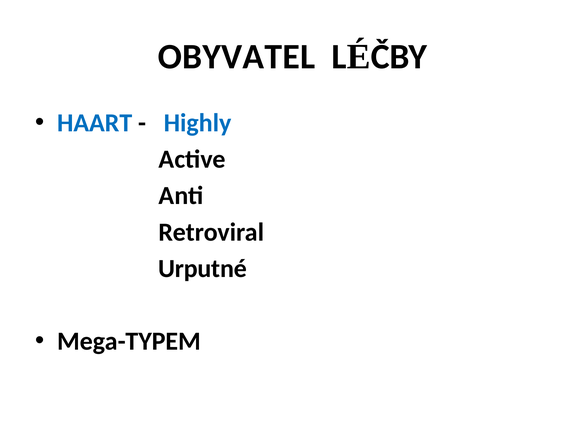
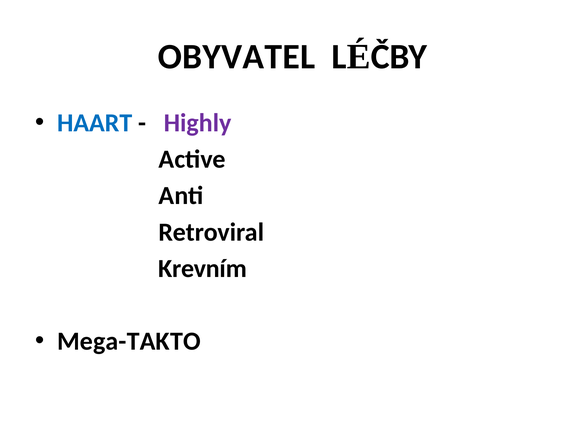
Highly colour: blue -> purple
Urputné: Urputné -> Krevním
Mega-TYPEM: Mega-TYPEM -> Mega-TAKTO
